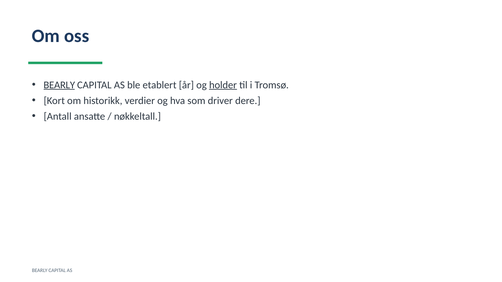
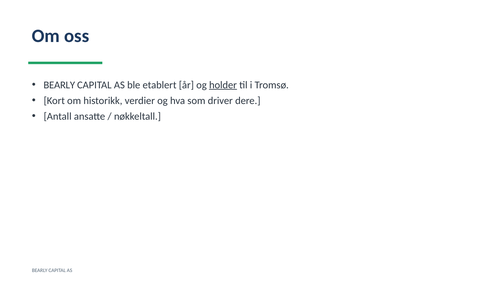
BEARLY at (59, 85) underline: present -> none
